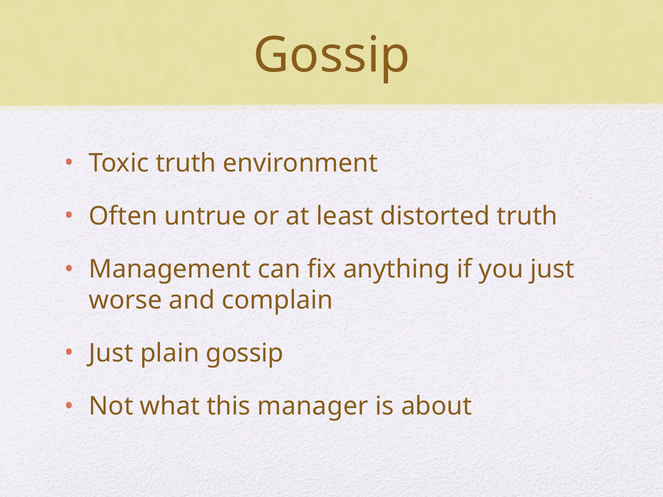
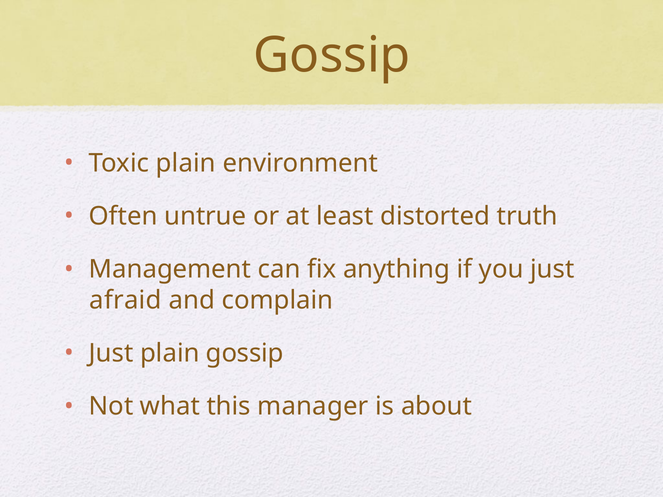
Toxic truth: truth -> plain
worse: worse -> afraid
